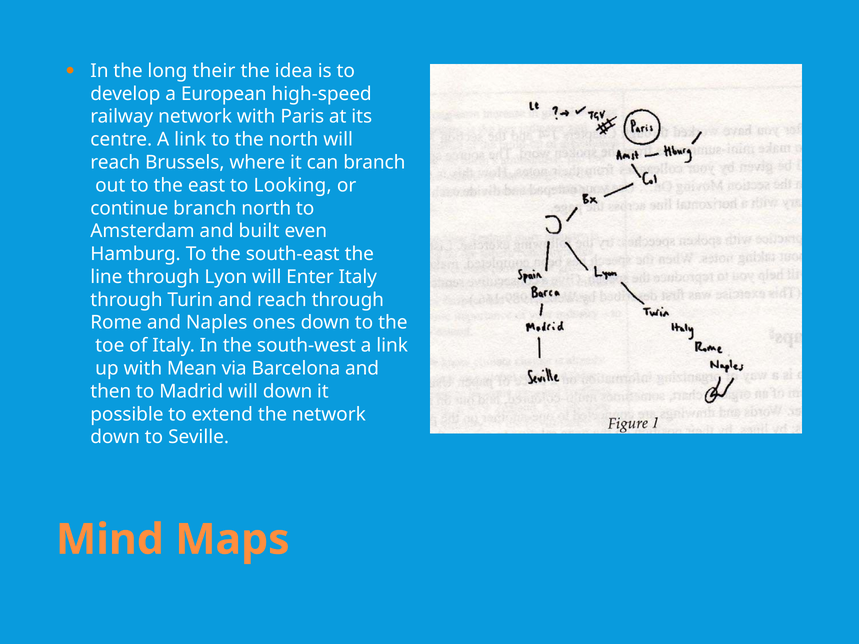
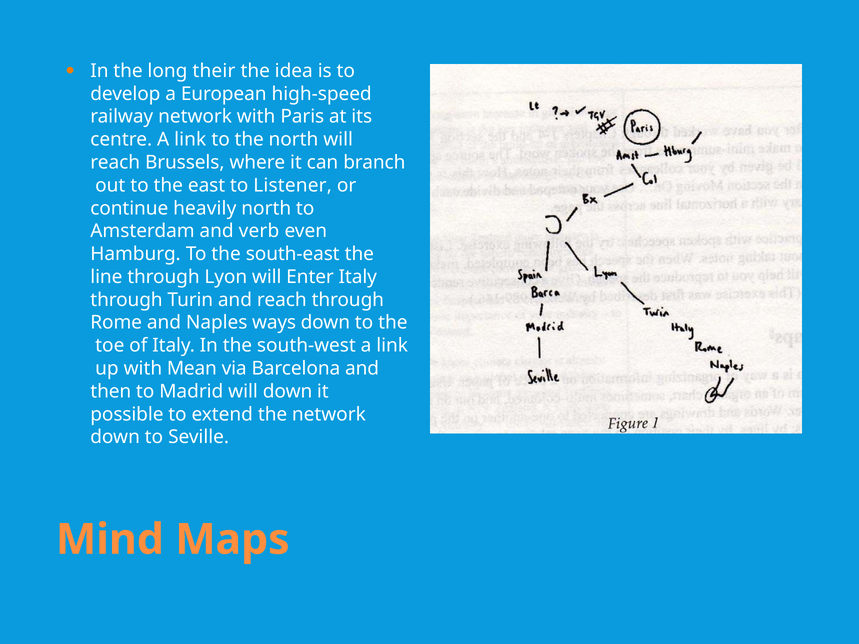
Looking: Looking -> Listener
continue branch: branch -> heavily
built: built -> verb
ones: ones -> ways
